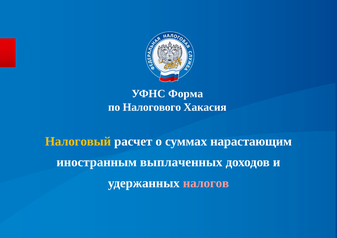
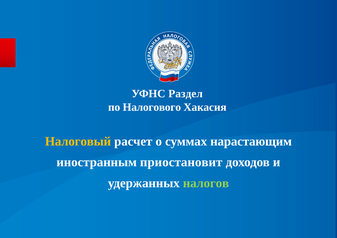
Форма: Форма -> Раздел
выплаченных: выплаченных -> приостановит
налогов colour: pink -> light green
